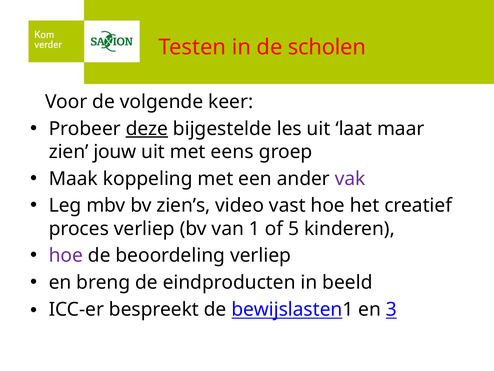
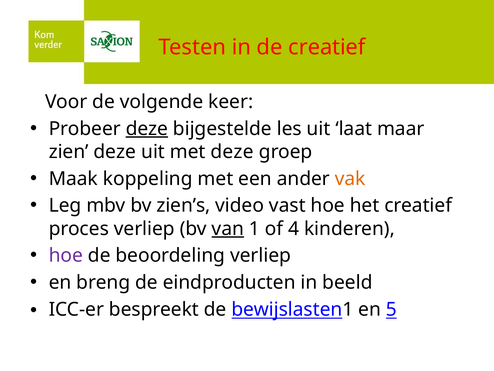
de scholen: scholen -> creatief
zien jouw: jouw -> deze
met eens: eens -> deze
vak colour: purple -> orange
van underline: none -> present
5: 5 -> 4
3: 3 -> 5
